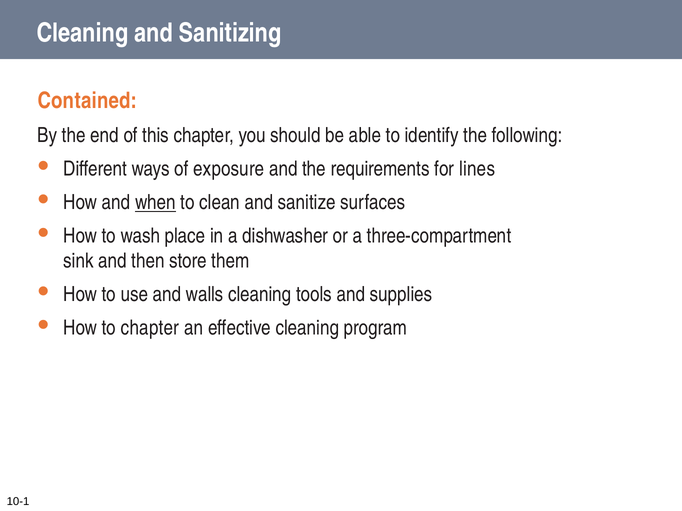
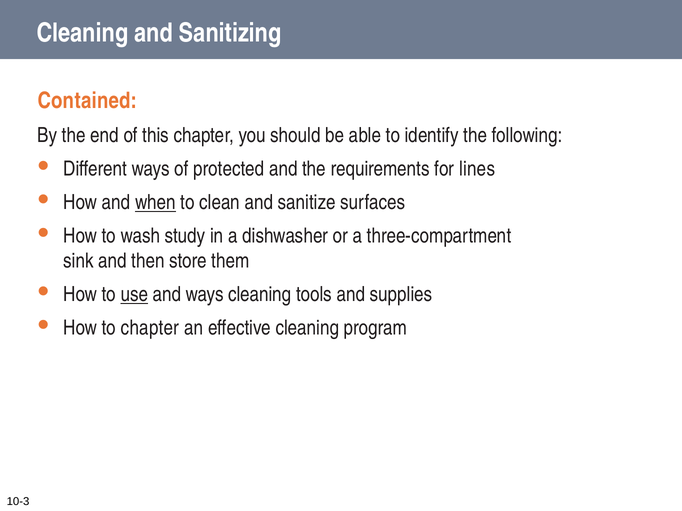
exposure: exposure -> protected
place: place -> study
use underline: none -> present
and walls: walls -> ways
10-1: 10-1 -> 10-3
